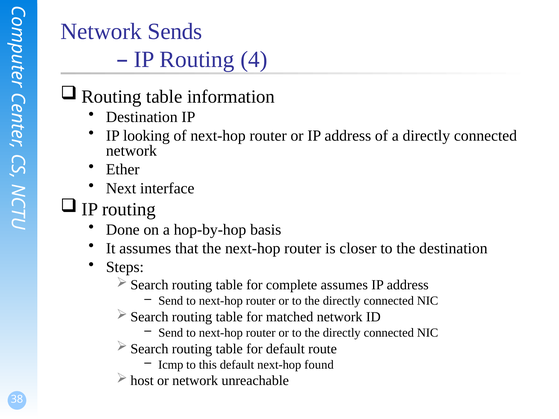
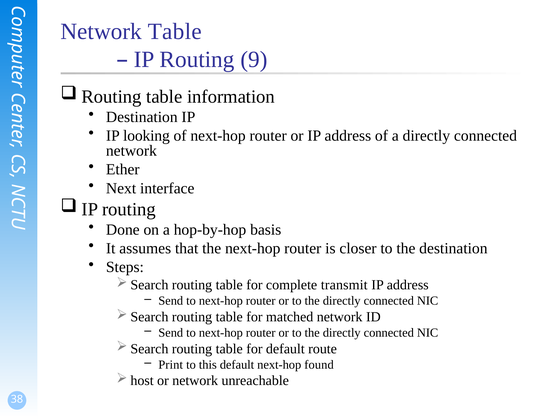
Network Sends: Sends -> Table
4: 4 -> 9
complete assumes: assumes -> transmit
Icmp: Icmp -> Print
